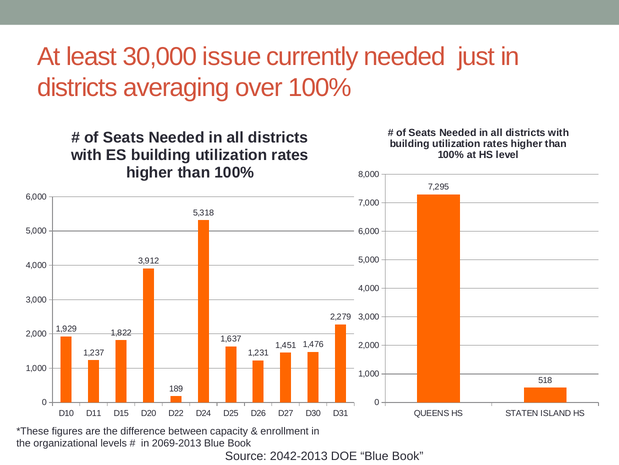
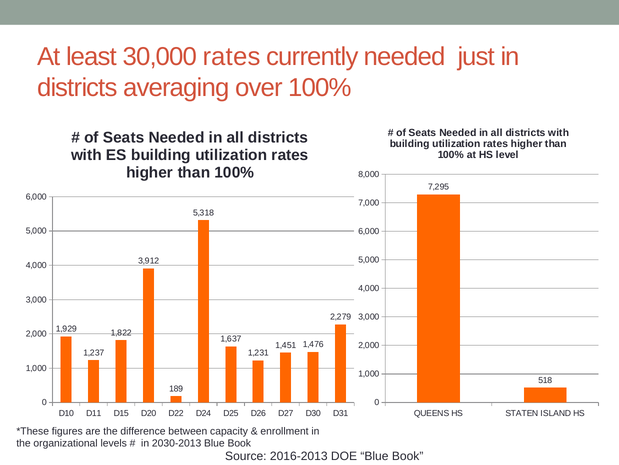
30,000 issue: issue -> rates
2069-2013: 2069-2013 -> 2030-2013
2042-2013: 2042-2013 -> 2016-2013
